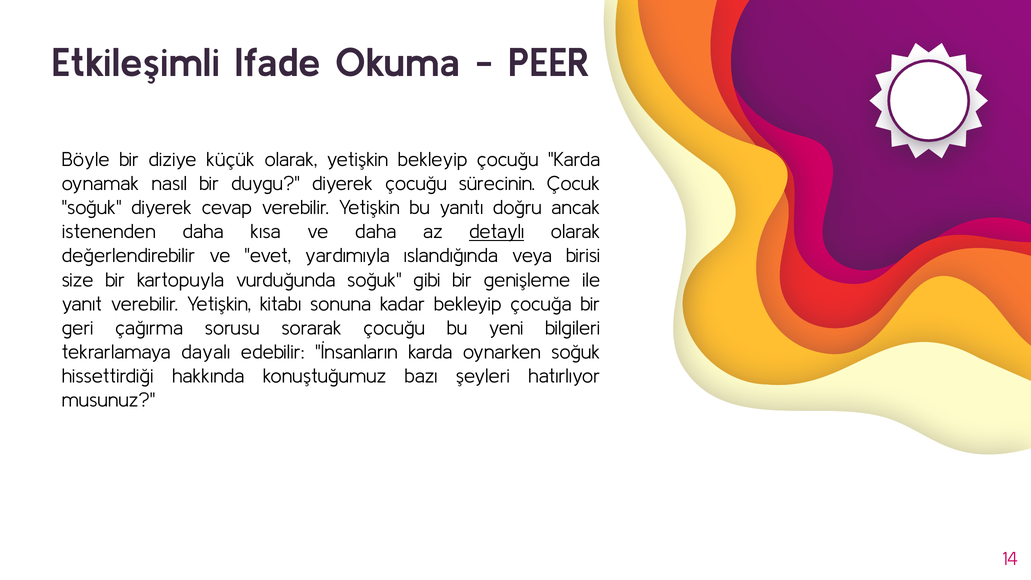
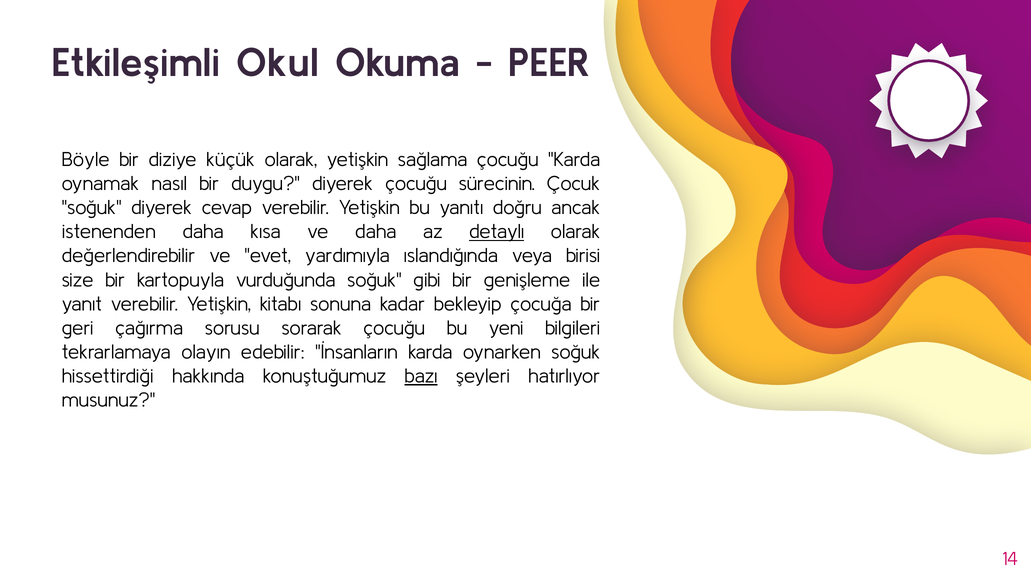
Ifade: Ifade -> Okul
yetişkin bekleyip: bekleyip -> sağlama
dayalı: dayalı -> olayın
bazı underline: none -> present
